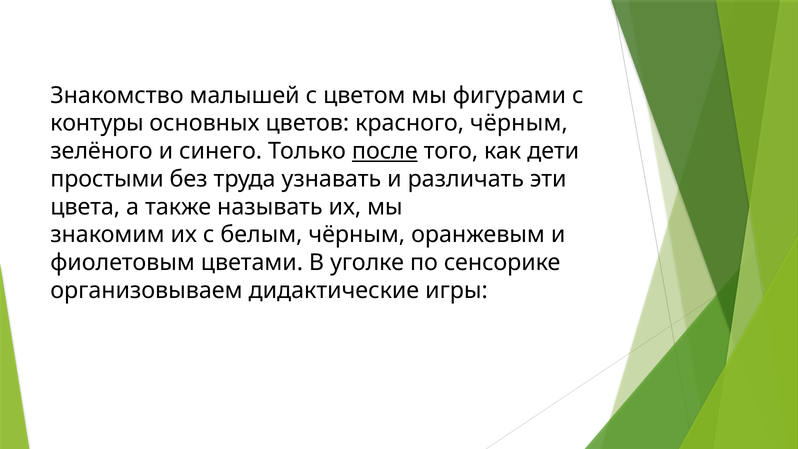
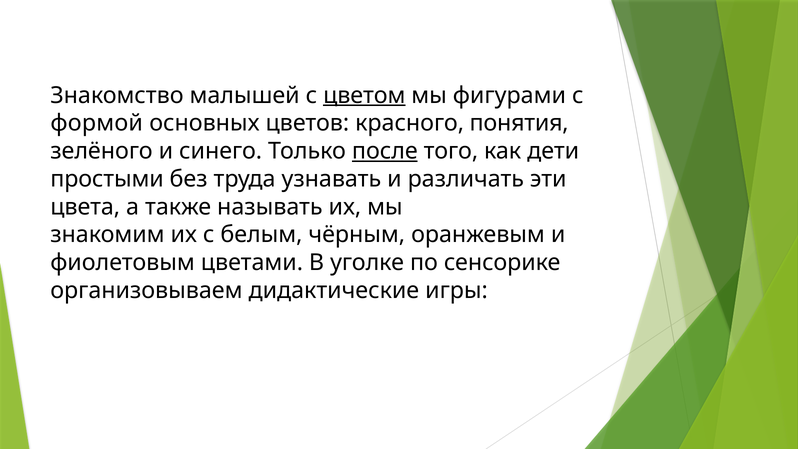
цветом underline: none -> present
контуры: контуры -> формой
красного чёрным: чёрным -> понятия
